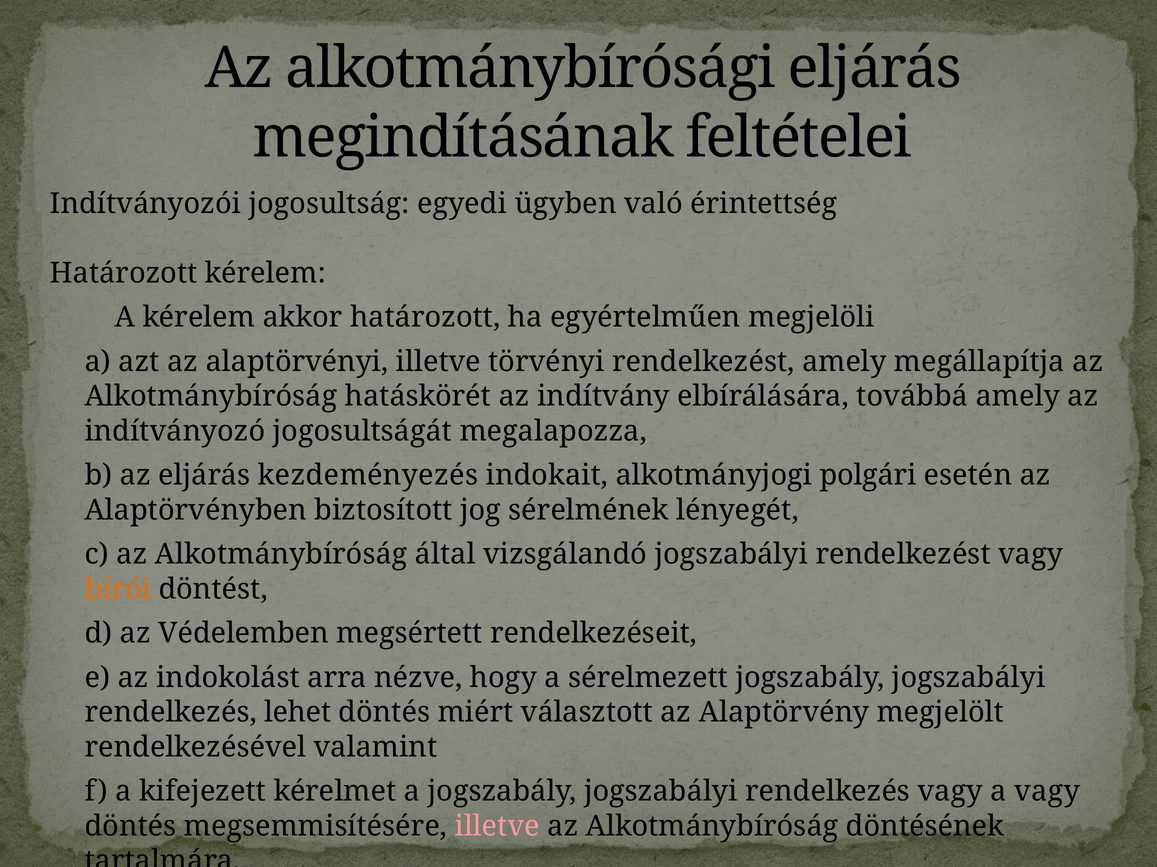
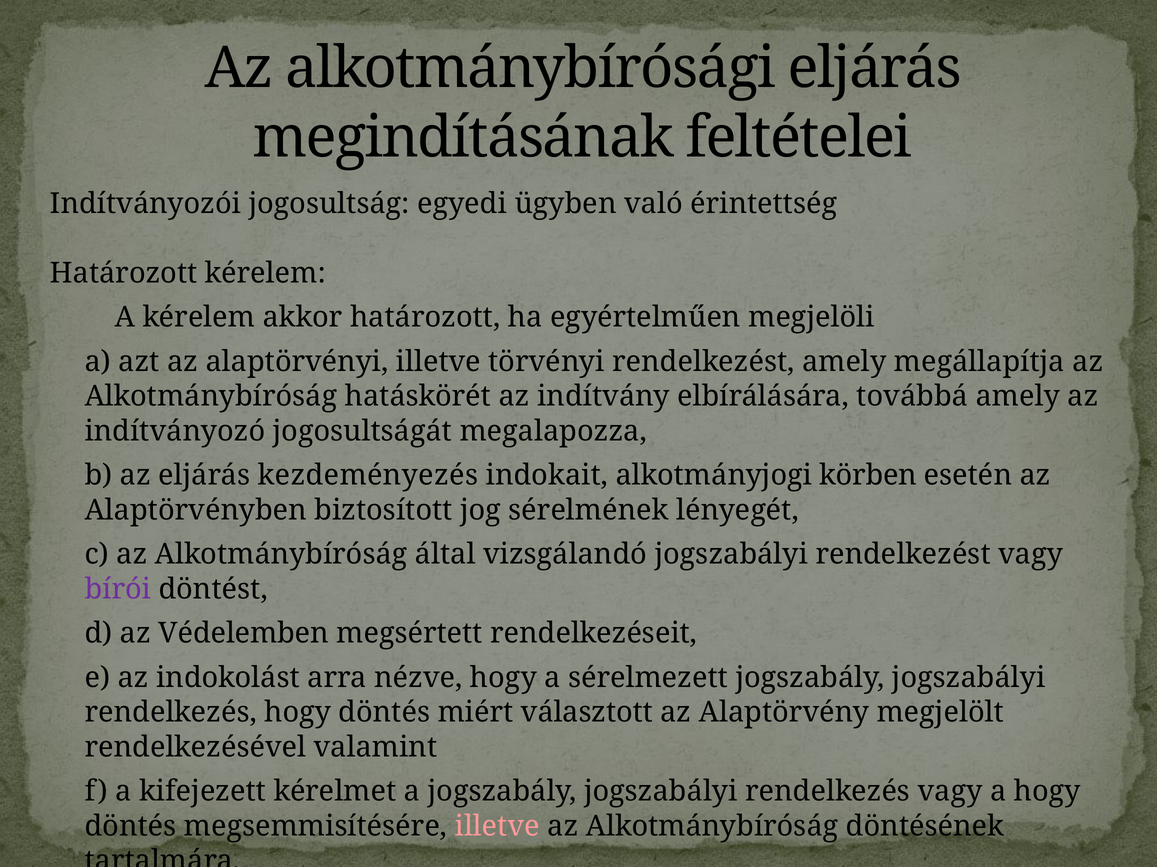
polgári: polgári -> körben
bírói colour: orange -> purple
rendelkezés lehet: lehet -> hogy
a vagy: vagy -> hogy
